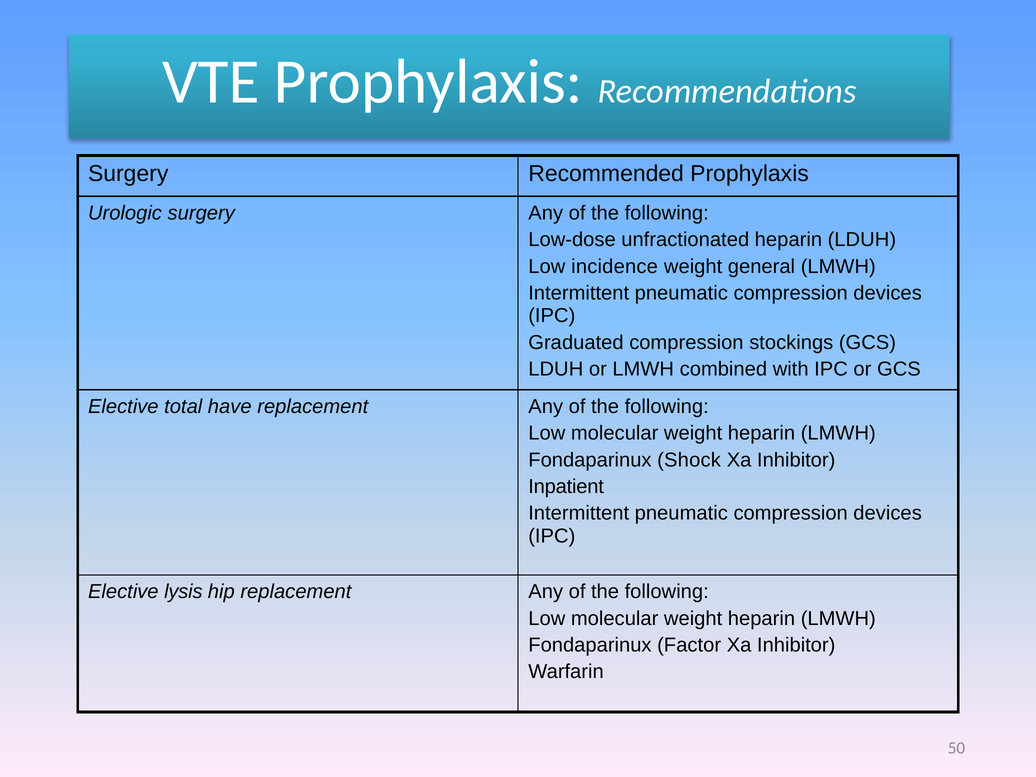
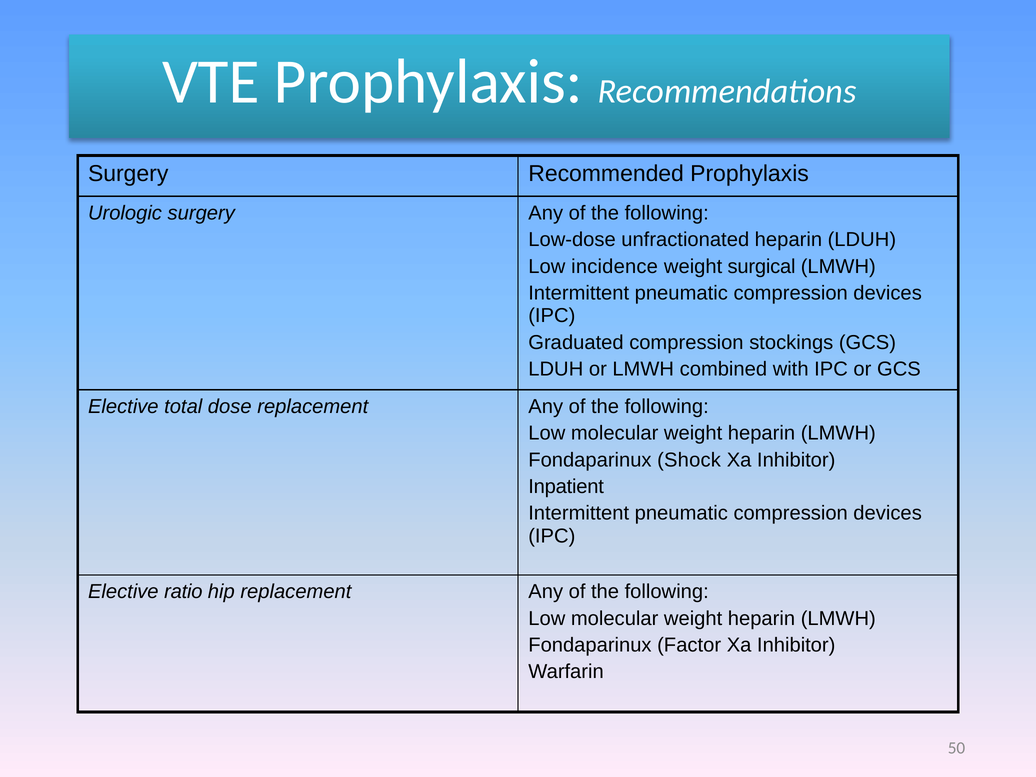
general: general -> surgical
have: have -> dose
lysis: lysis -> ratio
